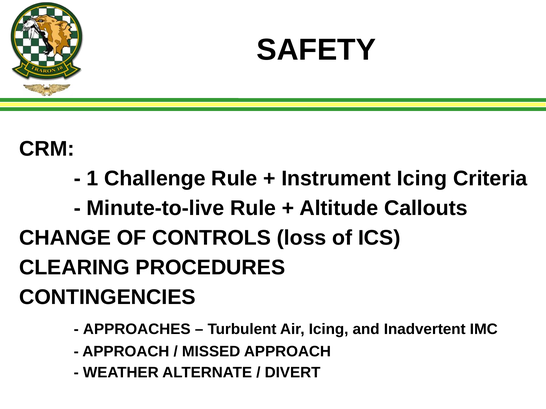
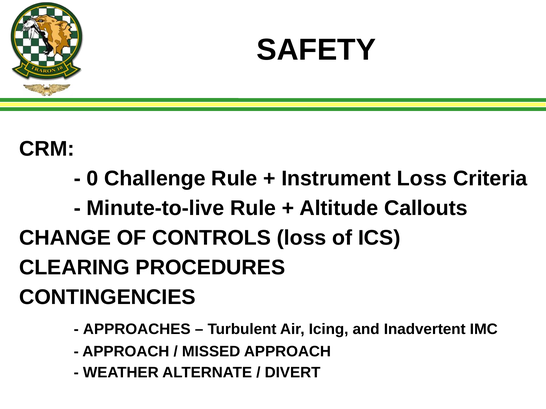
1: 1 -> 0
Instrument Icing: Icing -> Loss
